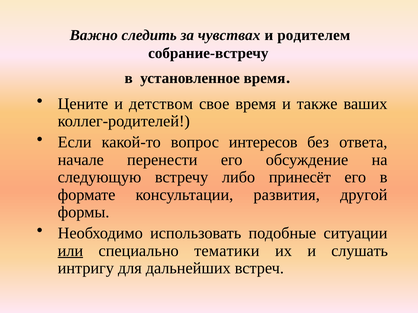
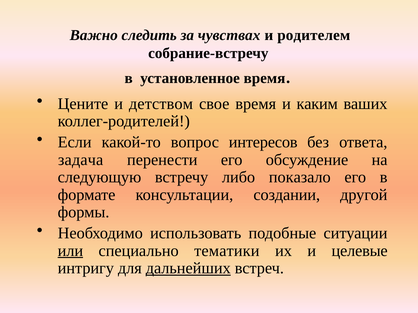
также: также -> каким
начале: начале -> задача
принесёт: принесёт -> показало
развития: развития -> создании
слушать: слушать -> целевые
дальнейших underline: none -> present
